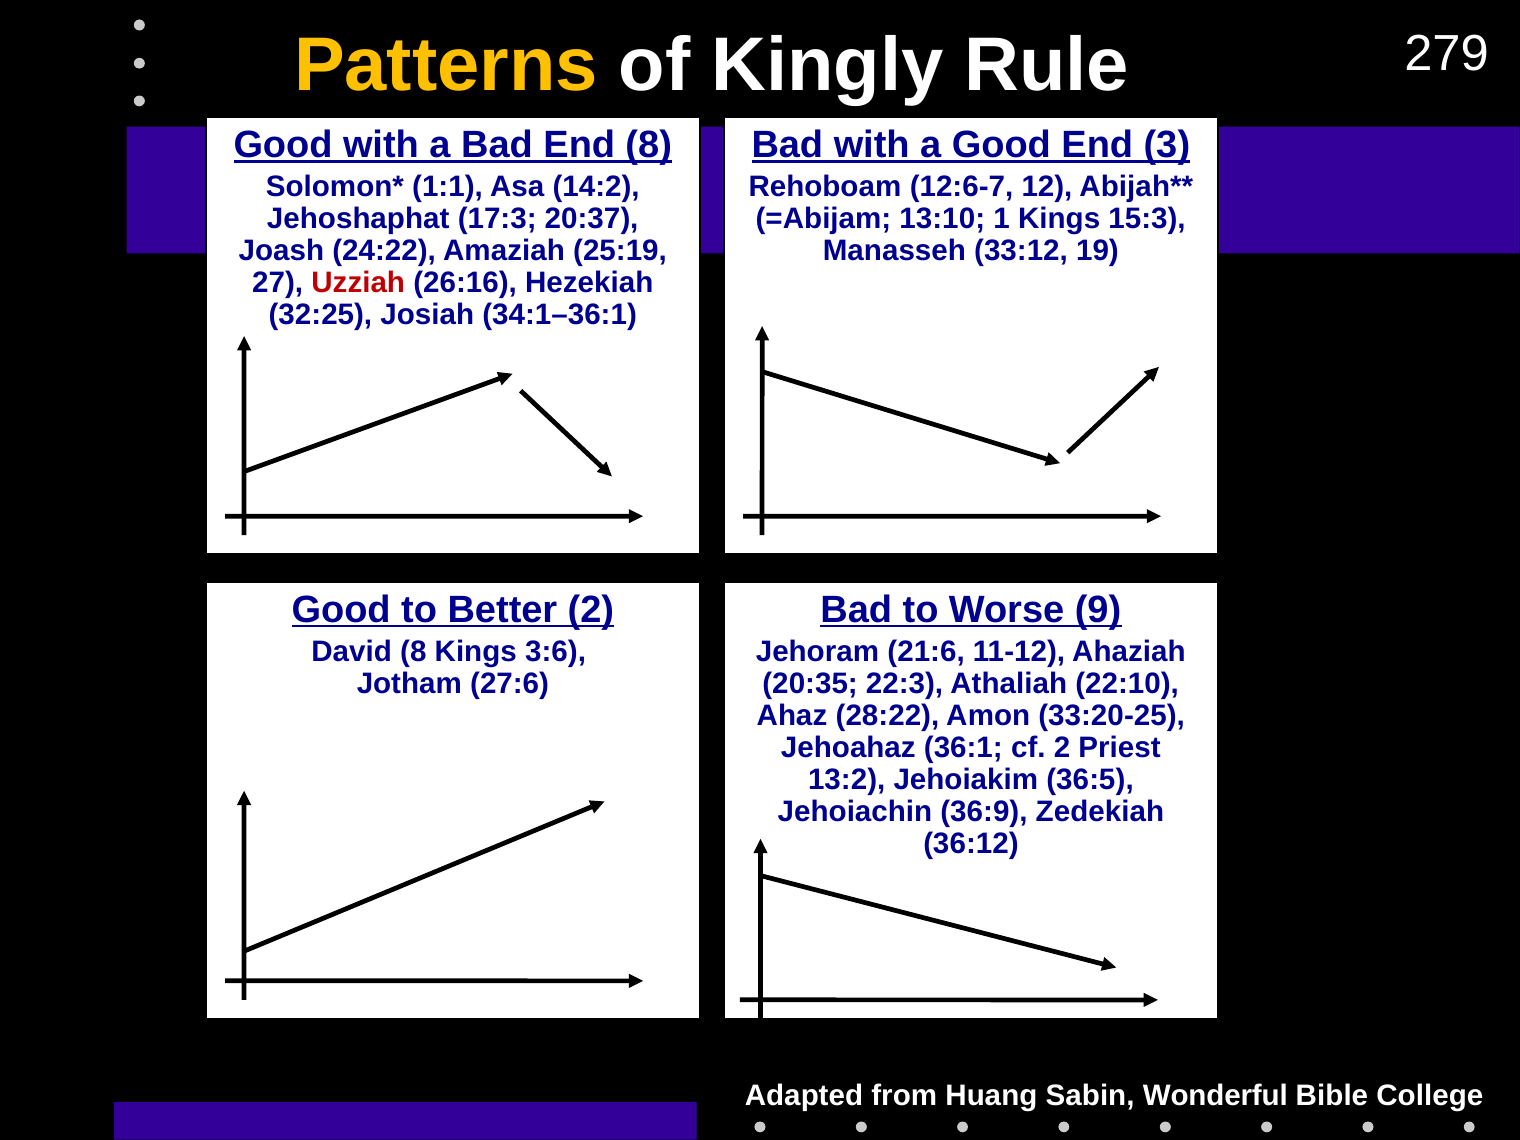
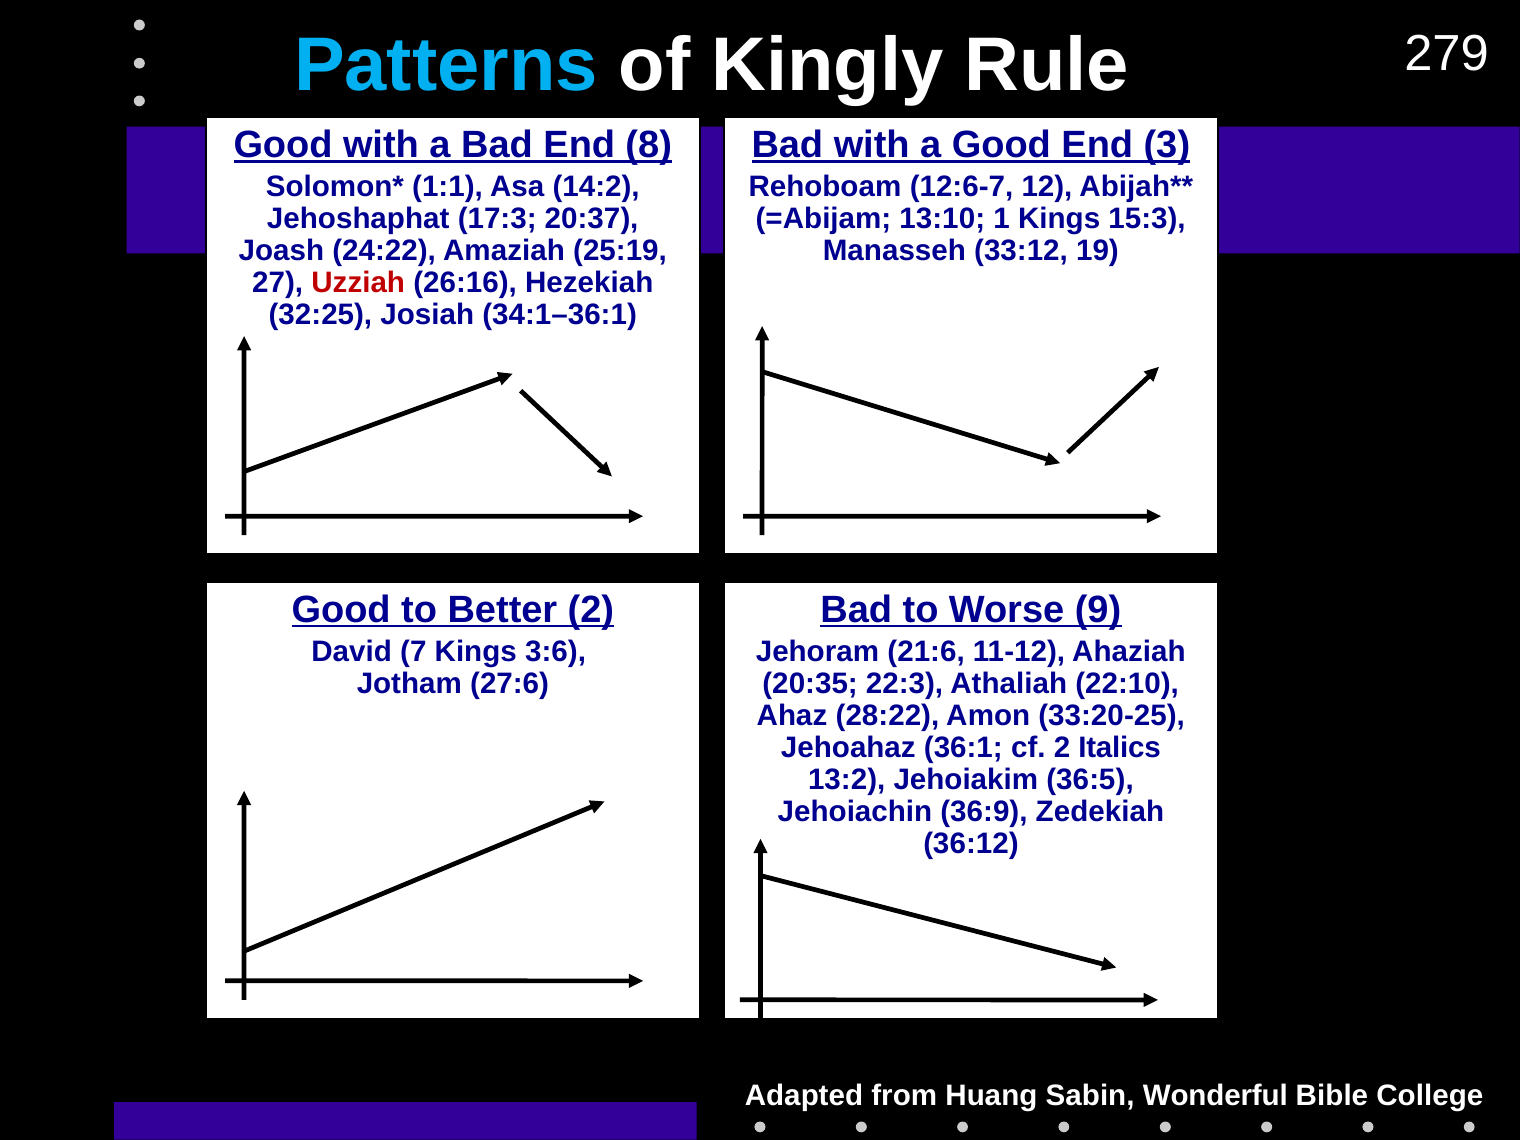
Patterns colour: yellow -> light blue
David 8: 8 -> 7
Priest: Priest -> Italics
